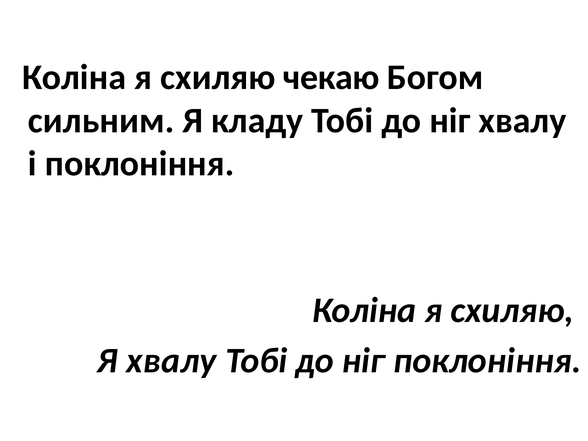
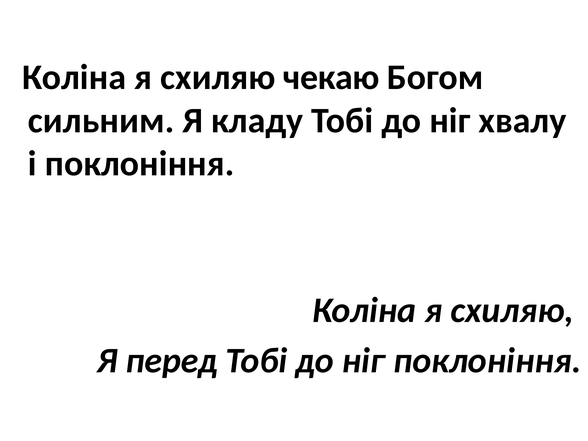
Я хвалу: хвалу -> перед
